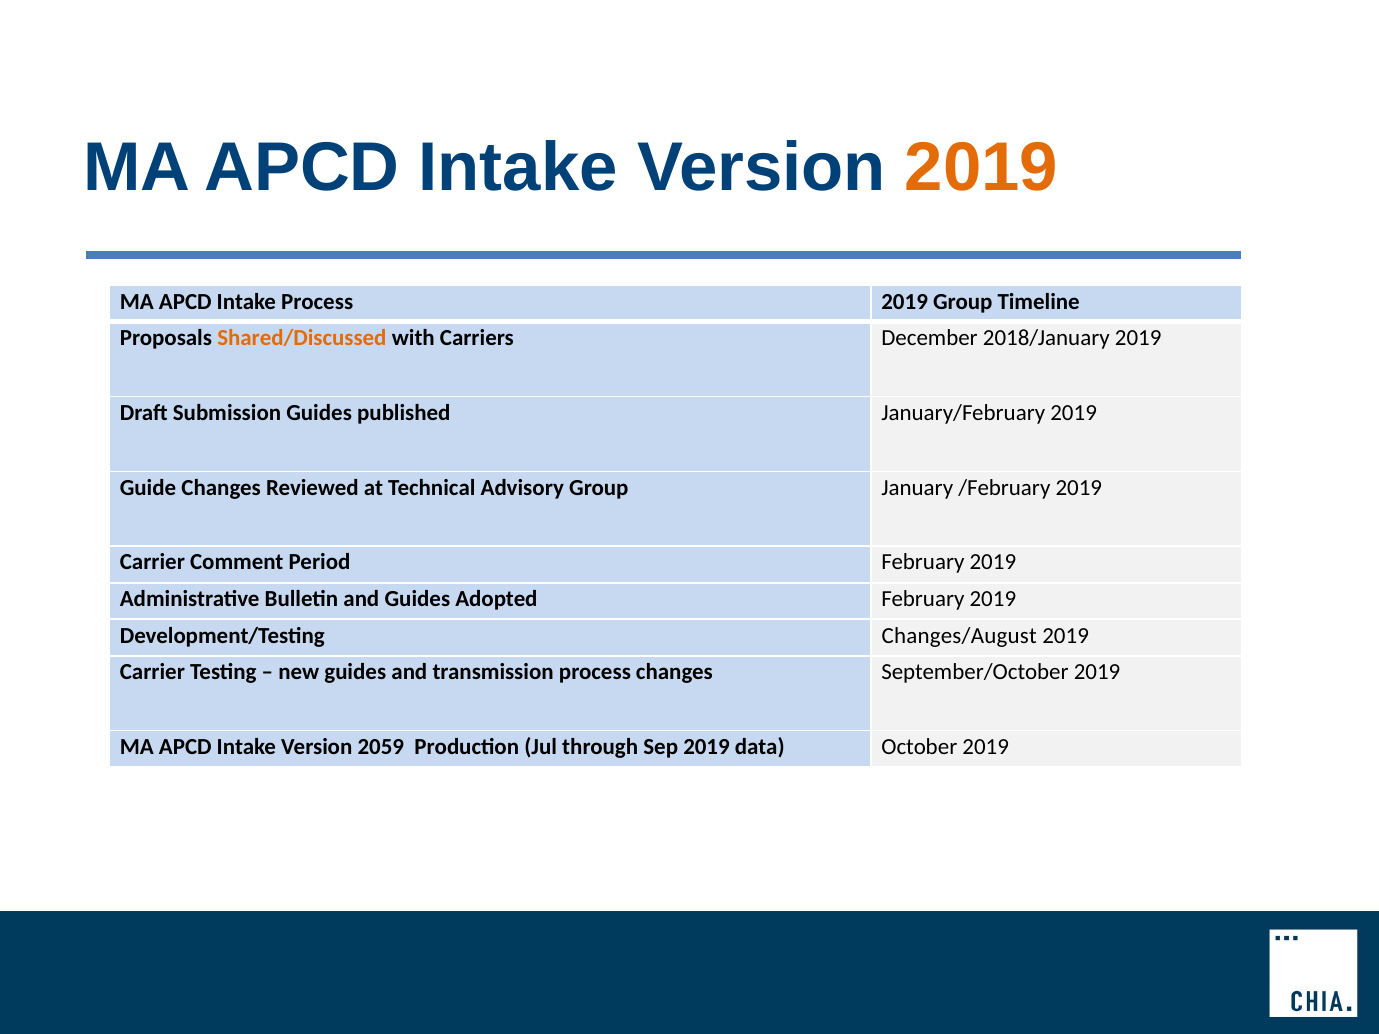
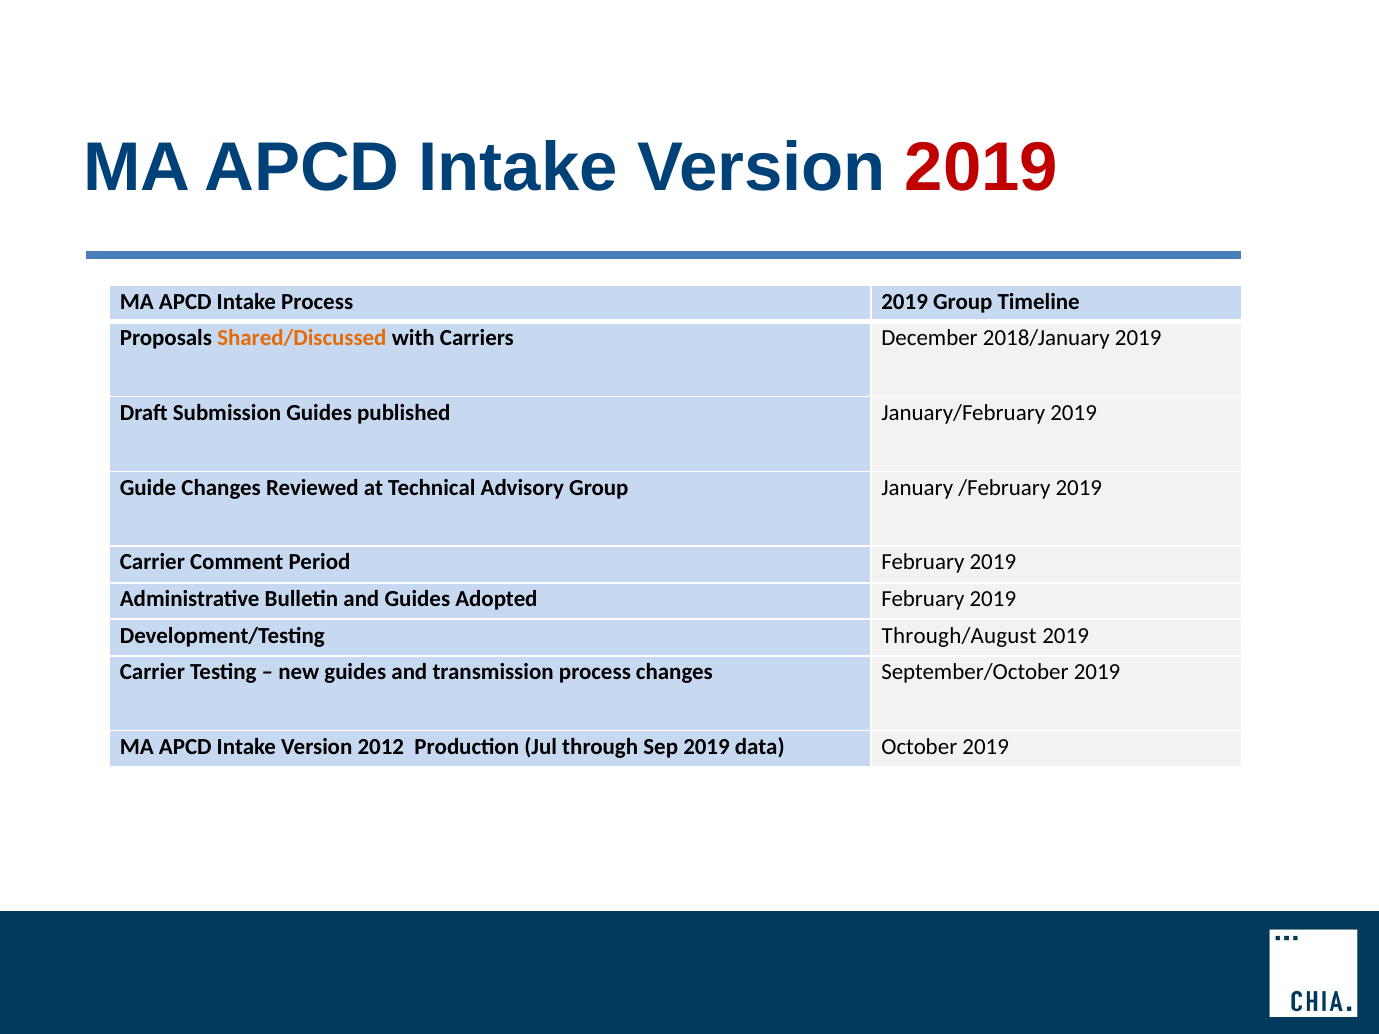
2019 at (982, 168) colour: orange -> red
Changes/August: Changes/August -> Through/August
2059: 2059 -> 2012
